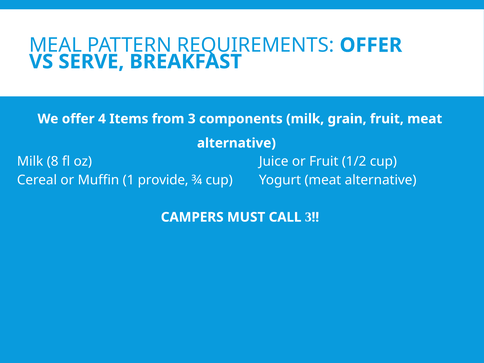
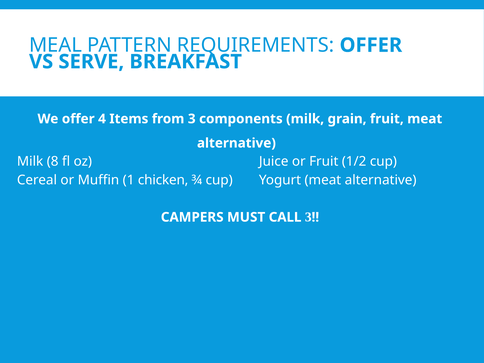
provide: provide -> chicken
